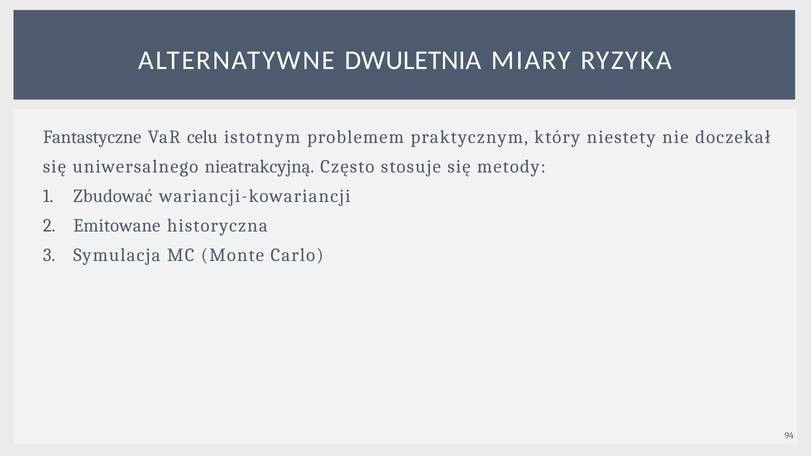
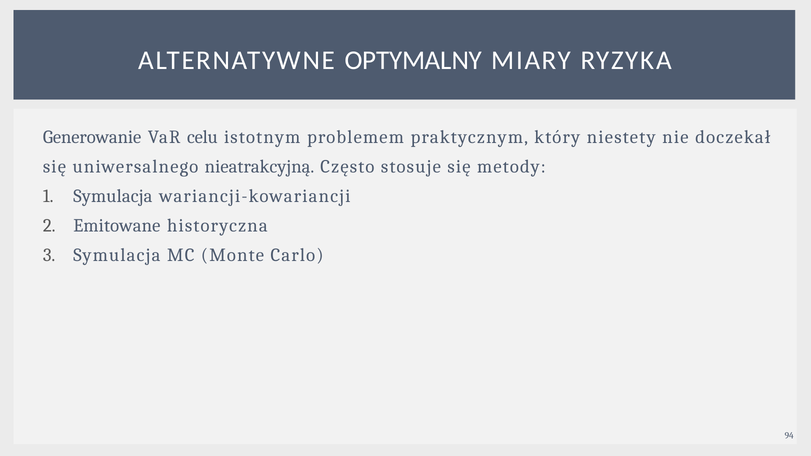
DWULETNIA: DWULETNIA -> OPTYMALNY
Fantastyczne: Fantastyczne -> Generowanie
Zbudować at (113, 196): Zbudować -> Symulacja
